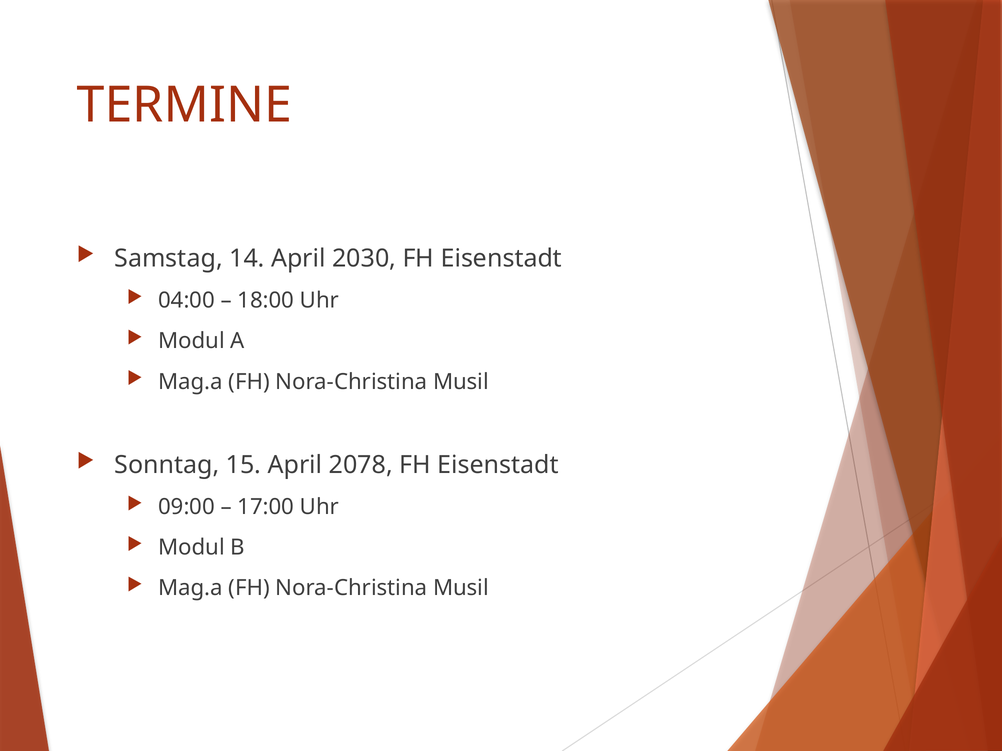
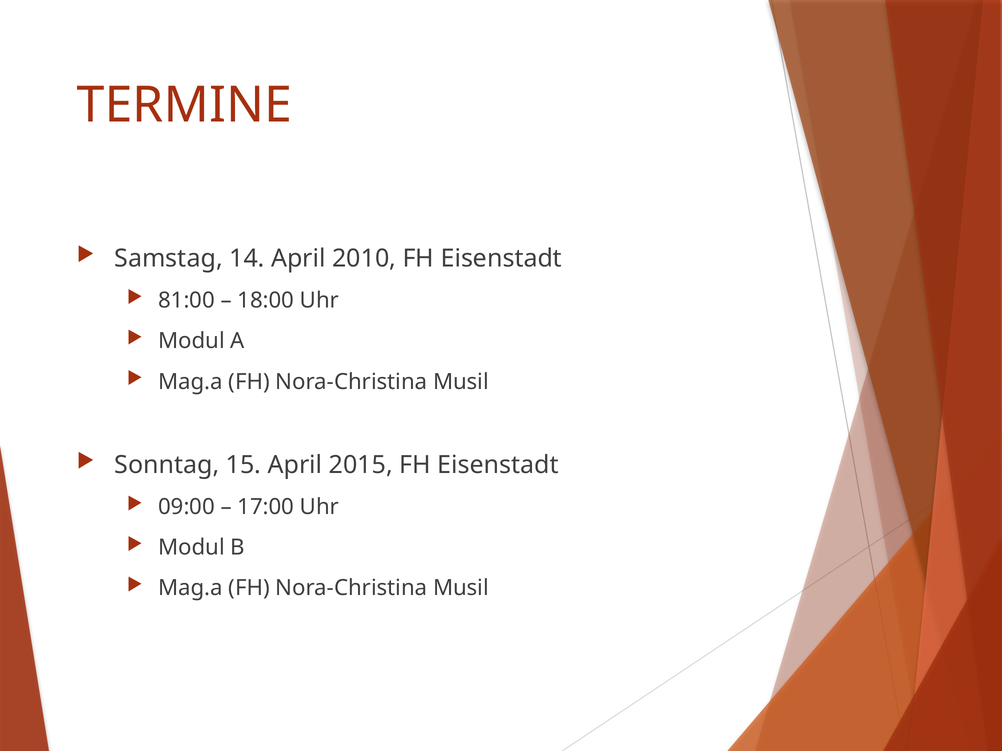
2030: 2030 -> 2010
04:00: 04:00 -> 81:00
2078: 2078 -> 2015
